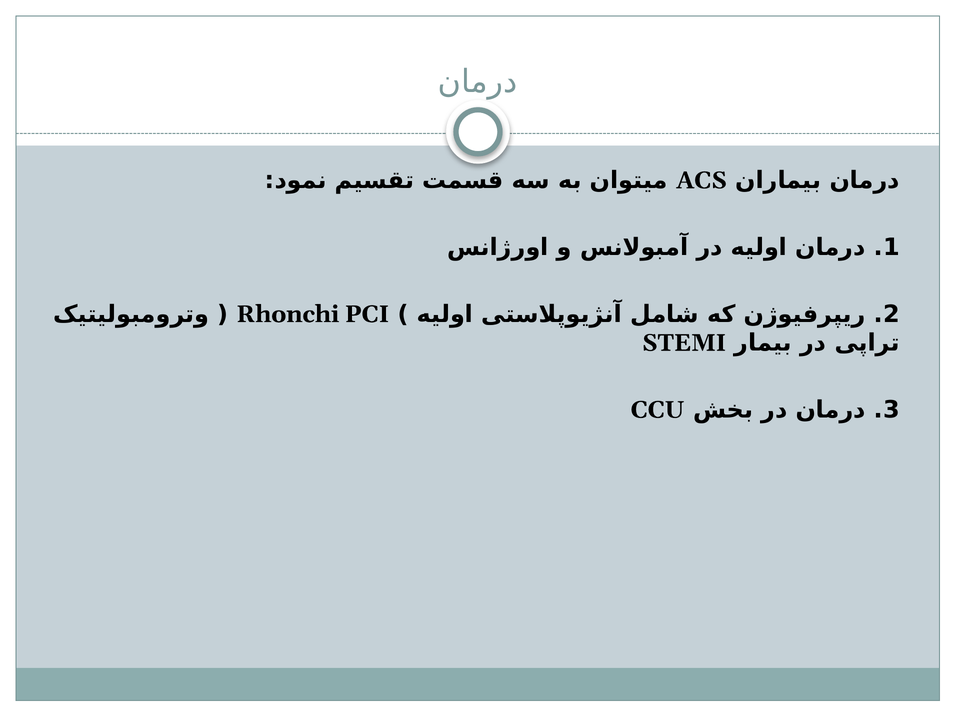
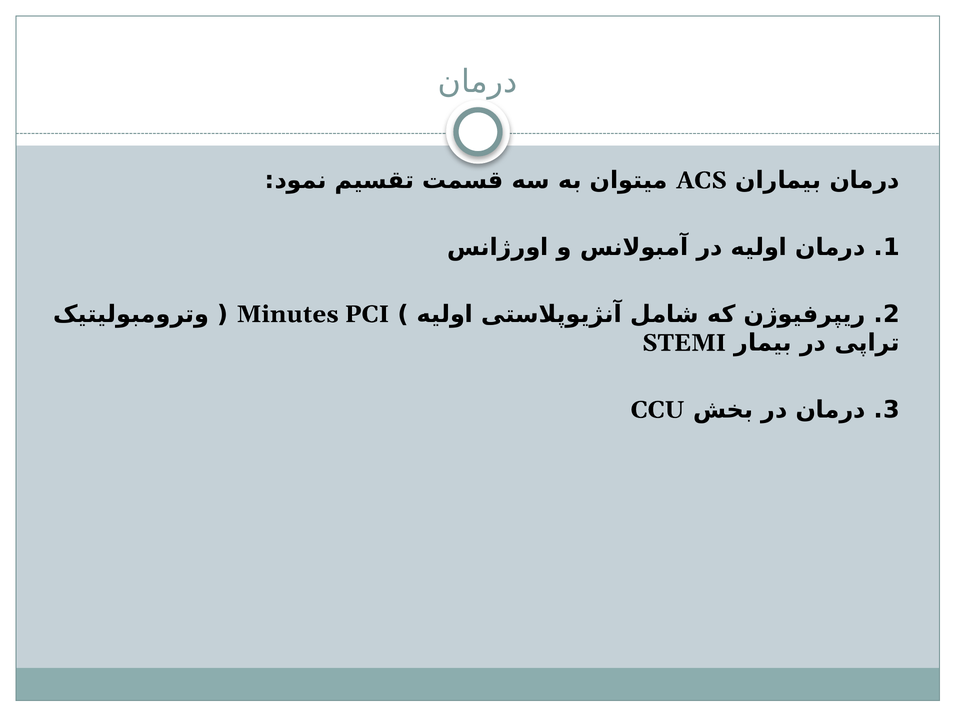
Rhonchi: Rhonchi -> Minutes
